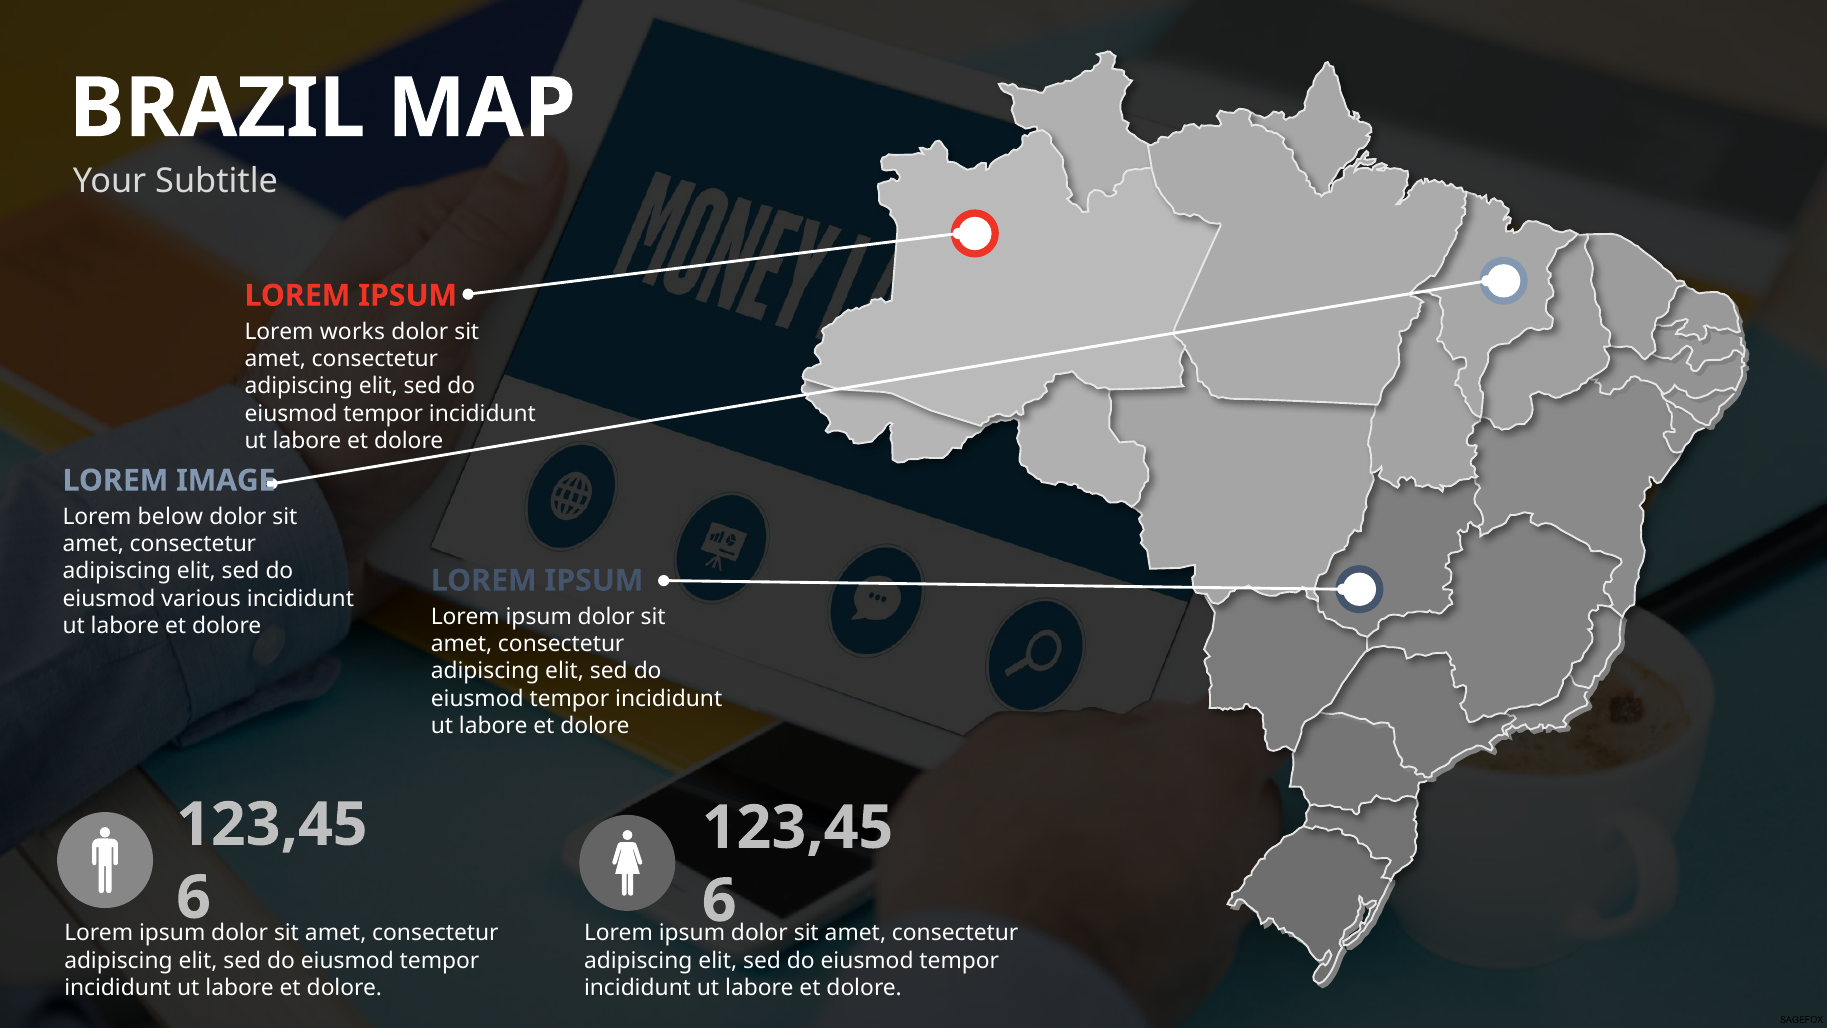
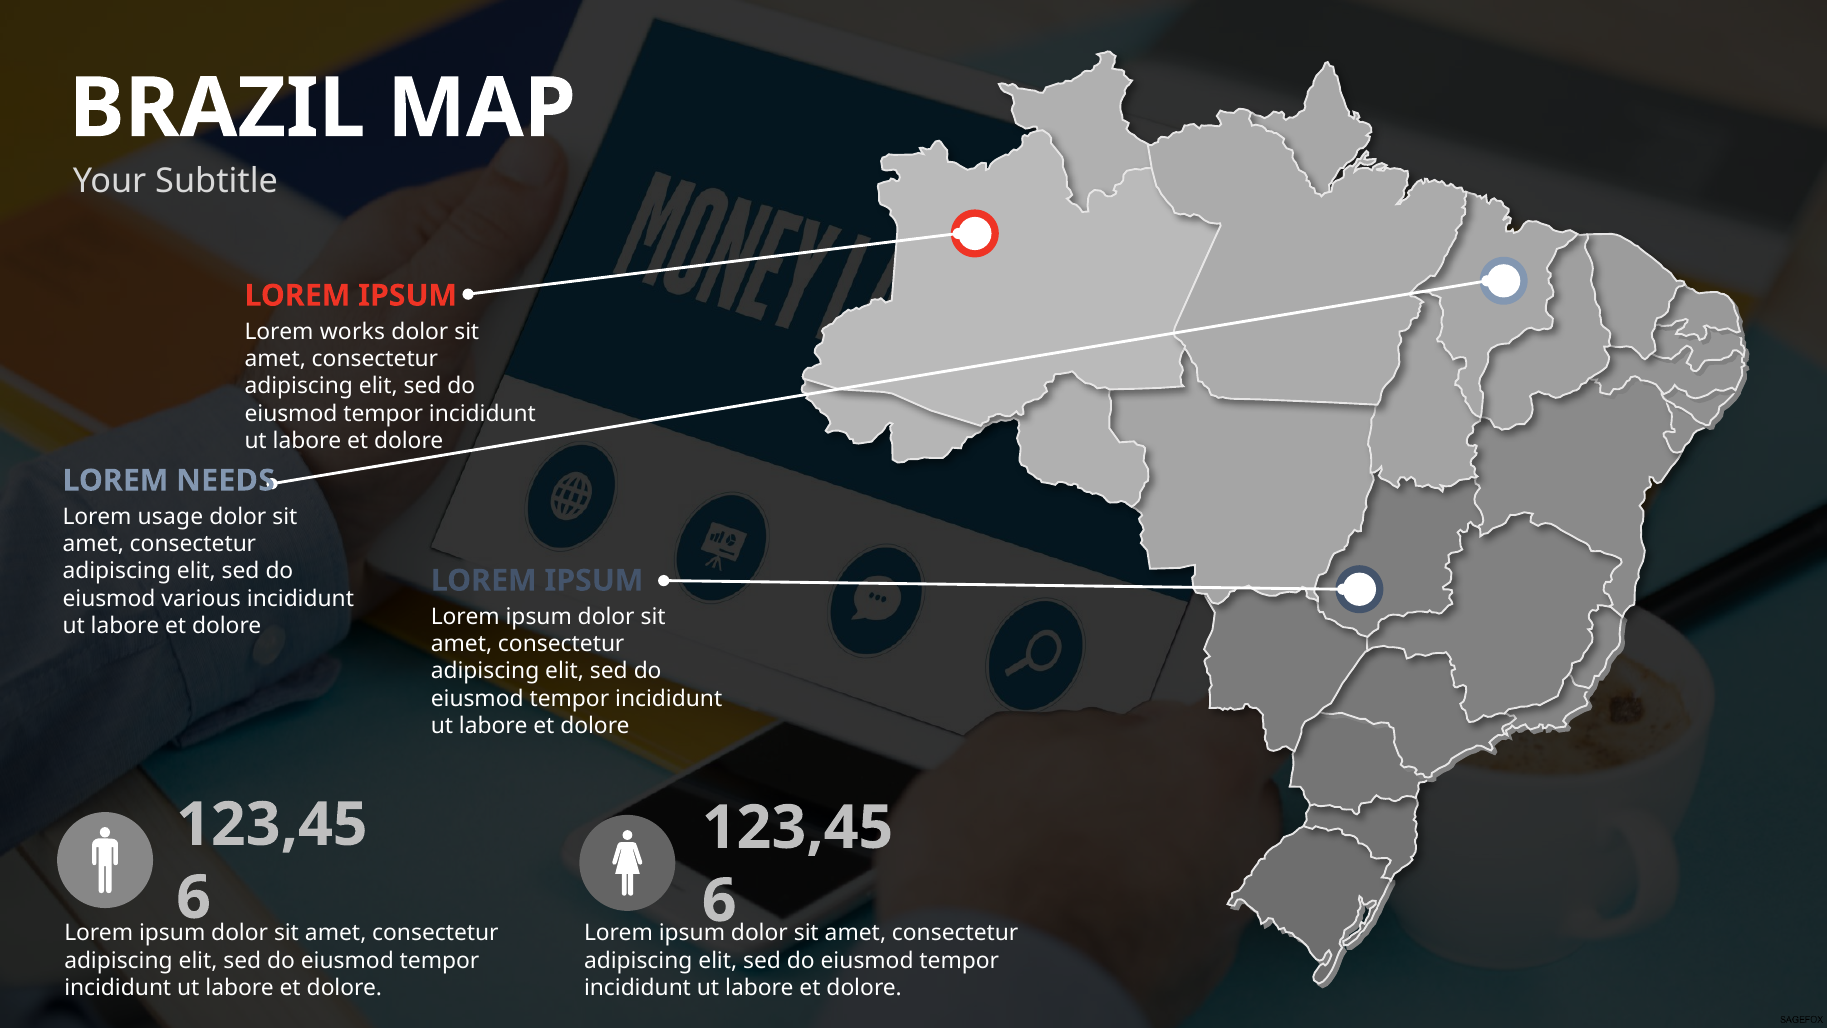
IMAGE: IMAGE -> NEEDS
below: below -> usage
